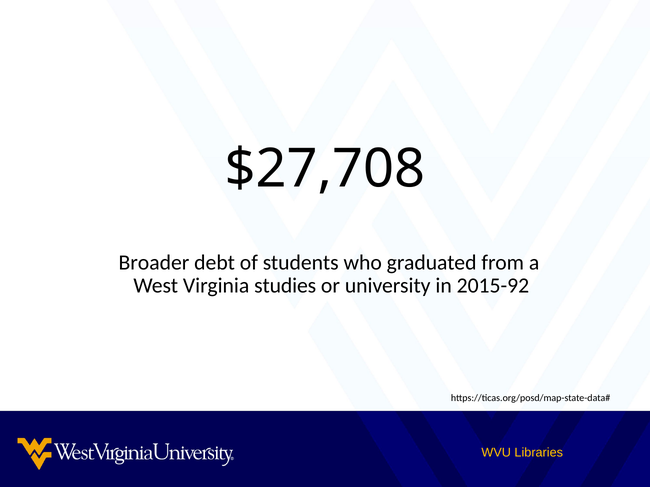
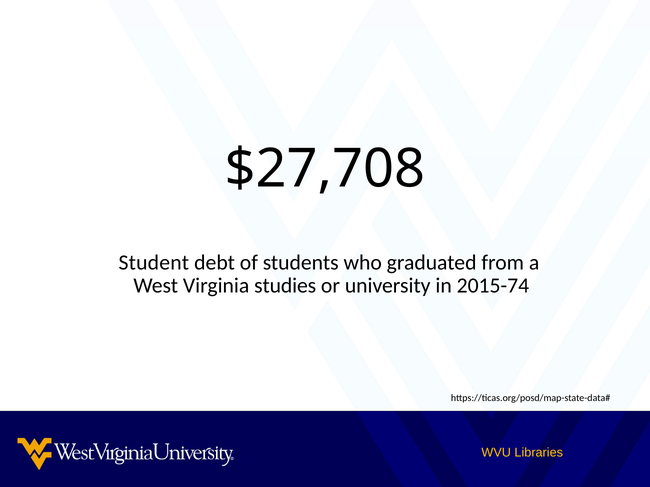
Broader: Broader -> Student
2015-92: 2015-92 -> 2015-74
